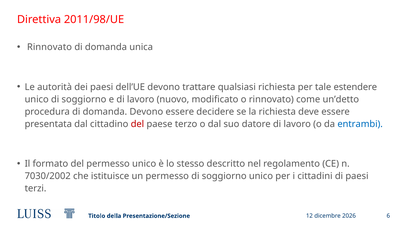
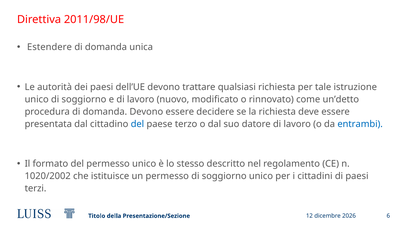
Rinnovato at (50, 47): Rinnovato -> Estendere
estendere: estendere -> istruzione
del at (137, 124) colour: red -> blue
7030/2002: 7030/2002 -> 1020/2002
